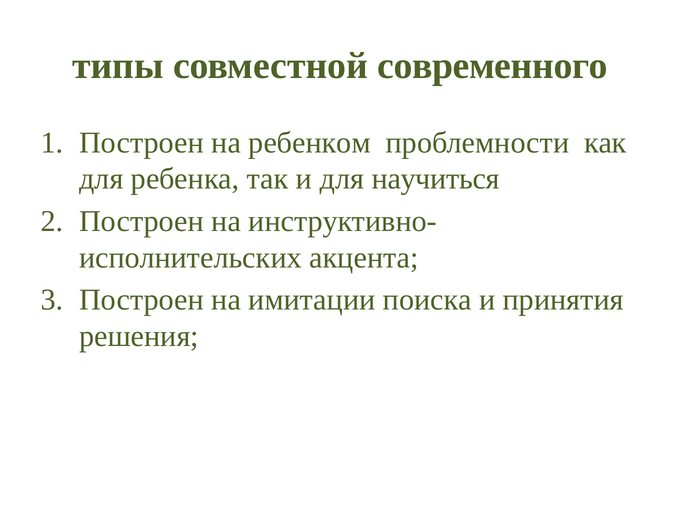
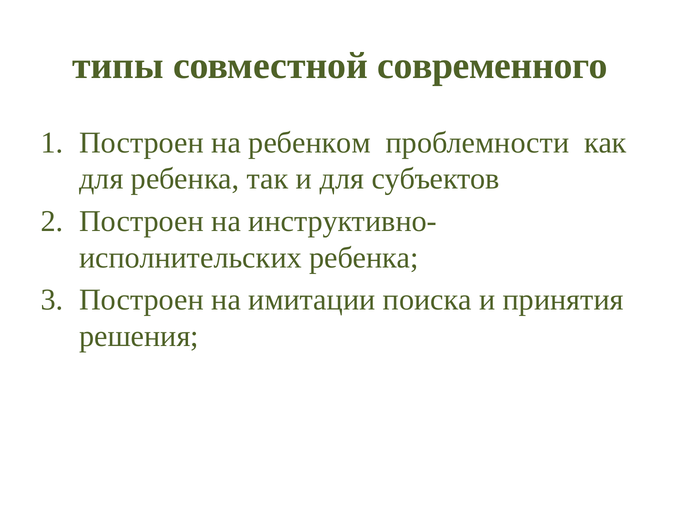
научиться: научиться -> субъектов
акцента at (364, 258): акцента -> ребенка
